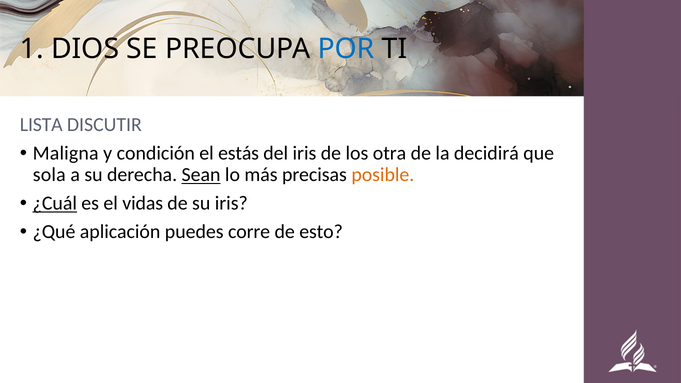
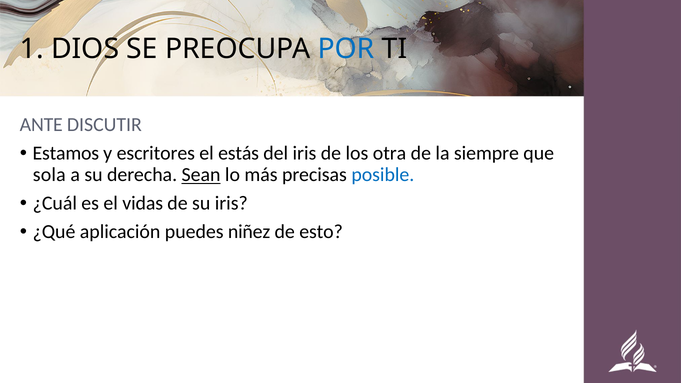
LISTA: LISTA -> ANTE
Maligna: Maligna -> Estamos
condición: condición -> escritores
decidirá: decidirá -> siempre
posible colour: orange -> blue
¿Cuál underline: present -> none
corre: corre -> niñez
